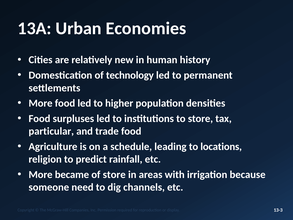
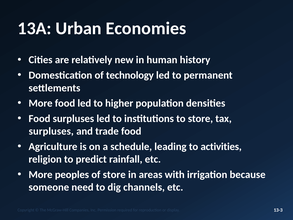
particular at (51, 131): particular -> surpluses
locations: locations -> activities
became: became -> peoples
